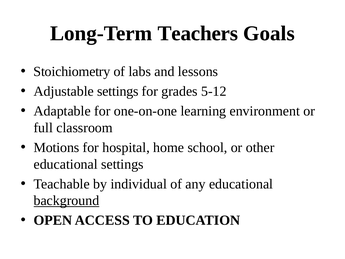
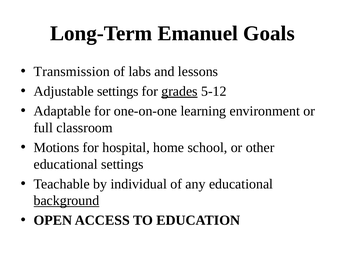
Teachers: Teachers -> Emanuel
Stoichiometry: Stoichiometry -> Transmission
grades underline: none -> present
